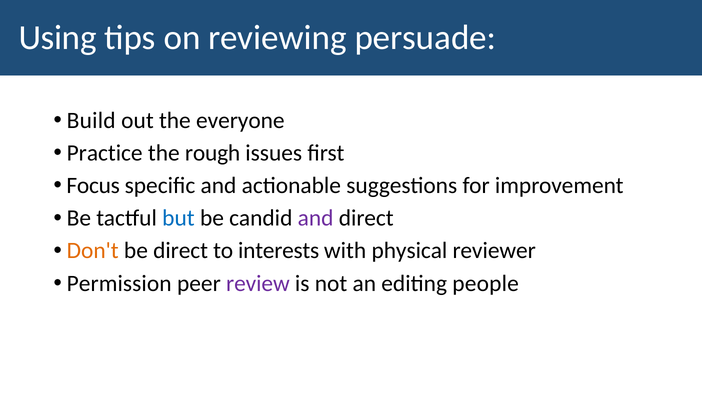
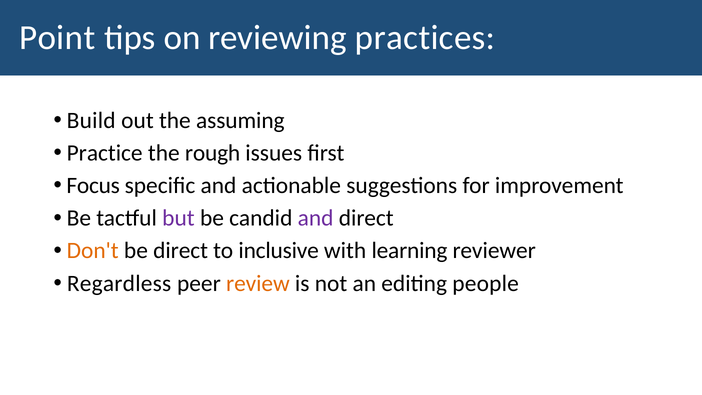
Using: Using -> Point
persuade: persuade -> practices
everyone: everyone -> assuming
but colour: blue -> purple
interests: interests -> inclusive
physical: physical -> learning
Permission: Permission -> Regardless
review colour: purple -> orange
